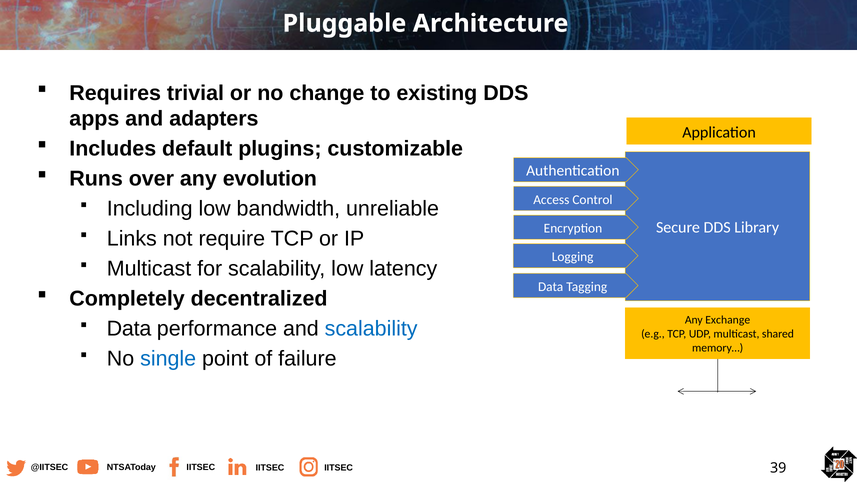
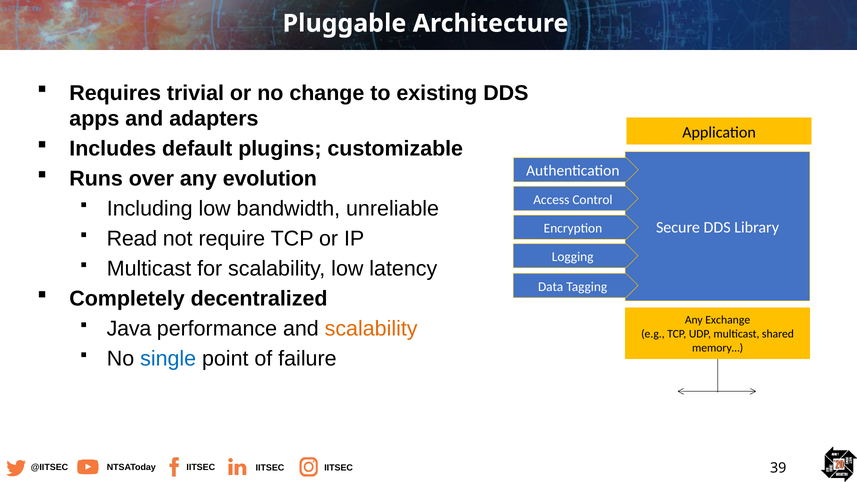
Links: Links -> Read
Data at (129, 329): Data -> Java
scalability at (371, 329) colour: blue -> orange
